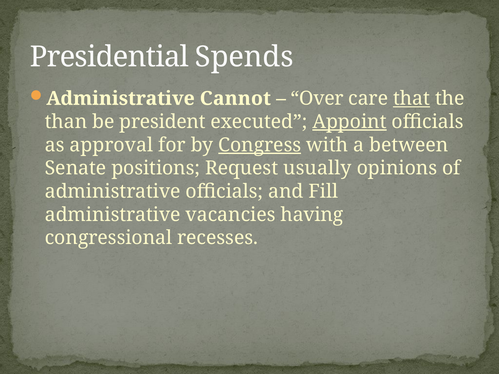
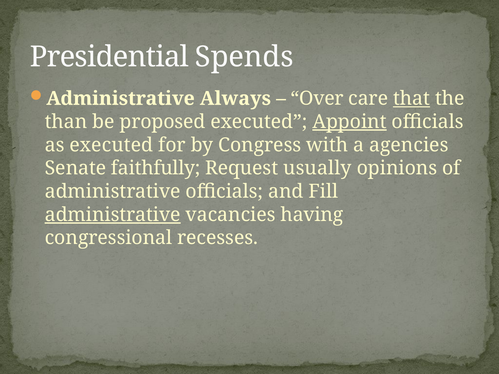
Cannot: Cannot -> Always
president: president -> proposed
as approval: approval -> executed
Congress underline: present -> none
between: between -> agencies
positions: positions -> faithfully
administrative at (113, 215) underline: none -> present
